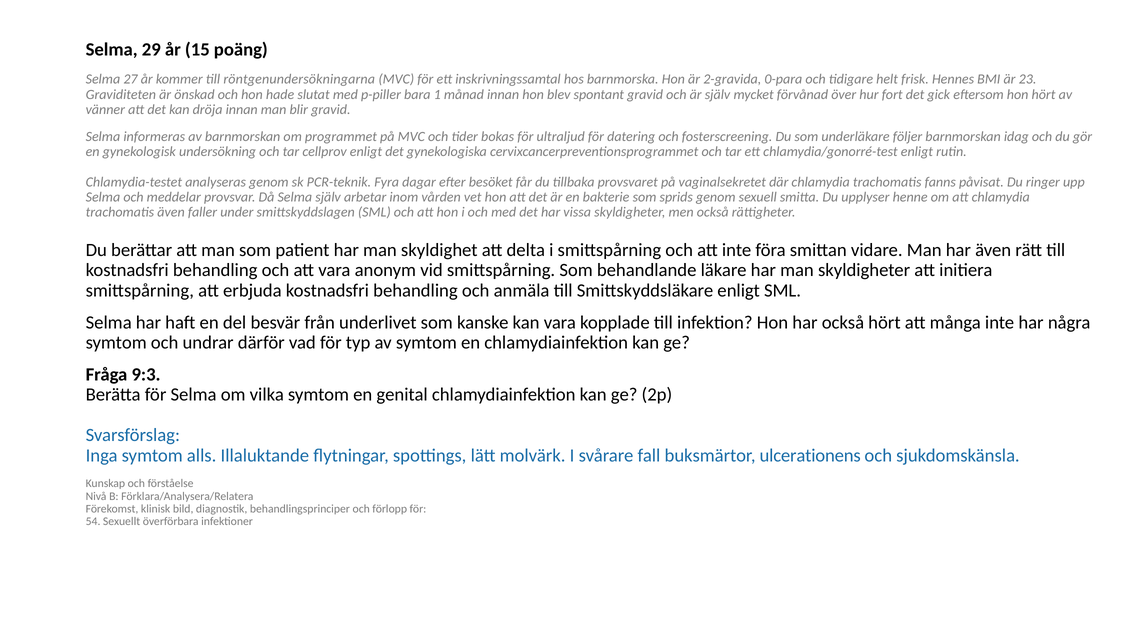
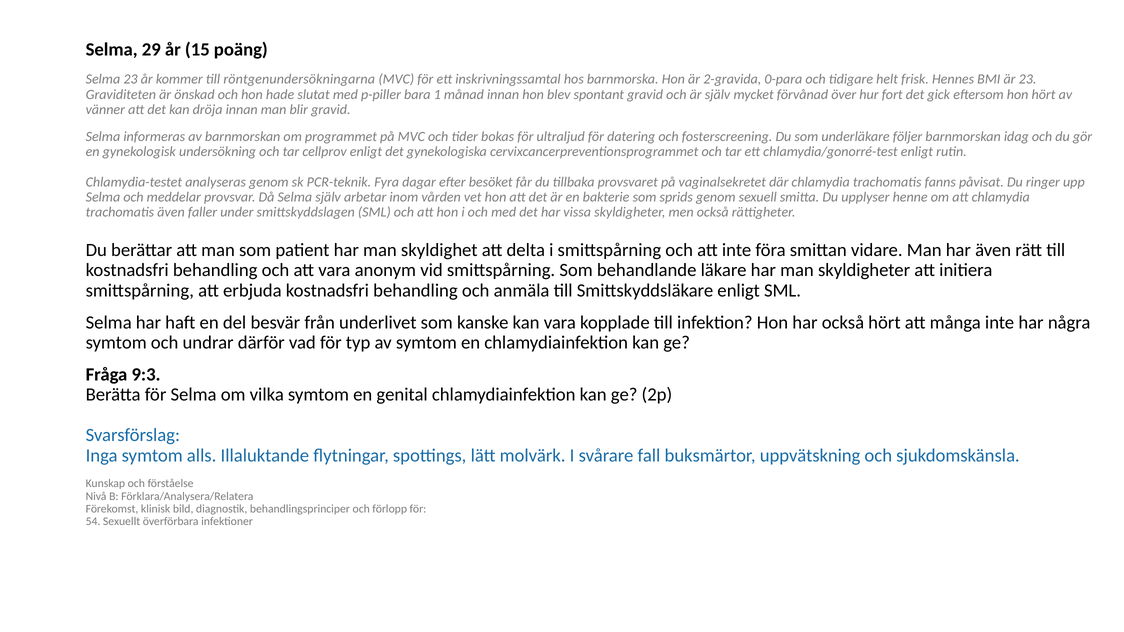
Selma 27: 27 -> 23
ulcerationens: ulcerationens -> uppvätskning
